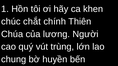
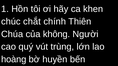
lương: lương -> không
chung: chung -> hoàng
